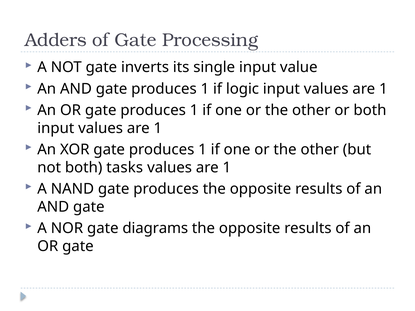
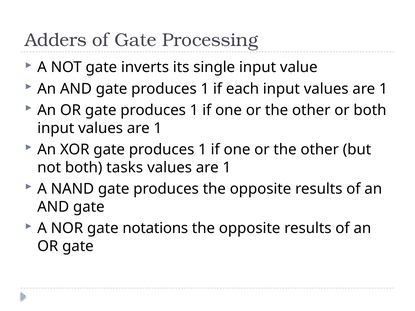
logic: logic -> each
diagrams: diagrams -> notations
